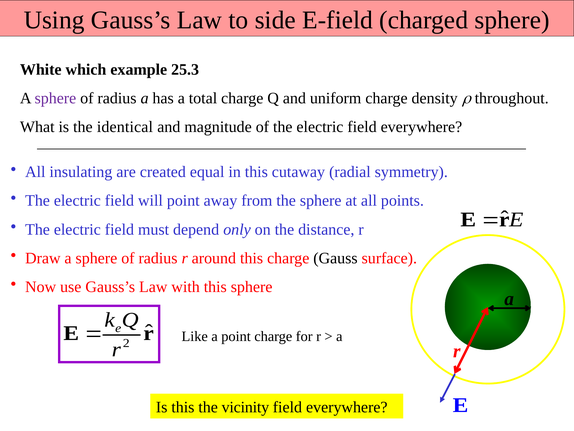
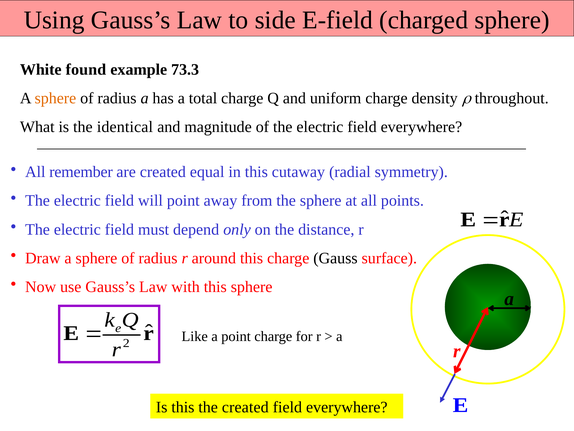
which: which -> found
25.3: 25.3 -> 73.3
sphere at (55, 98) colour: purple -> orange
insulating: insulating -> remember
the vicinity: vicinity -> created
